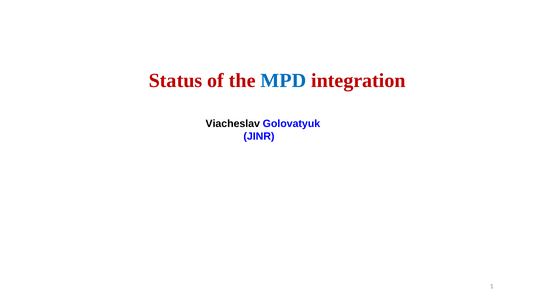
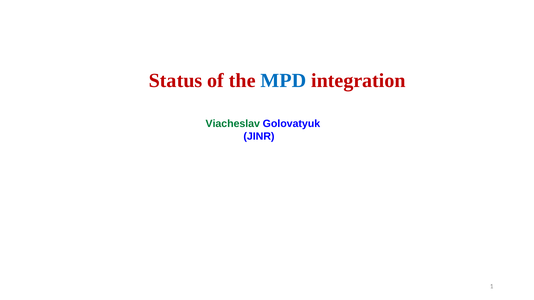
Viacheslav colour: black -> green
